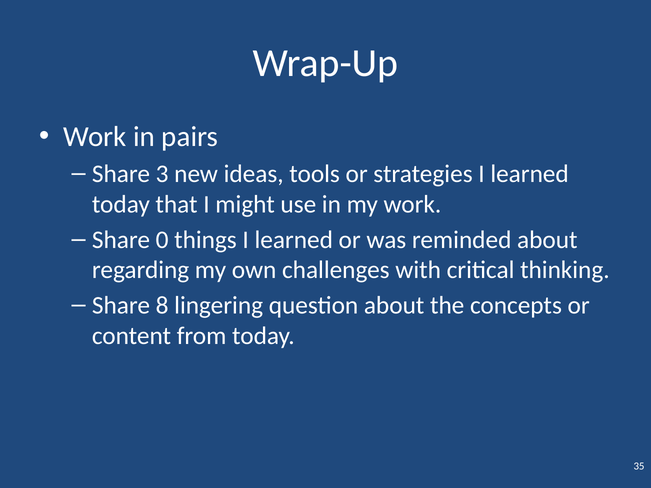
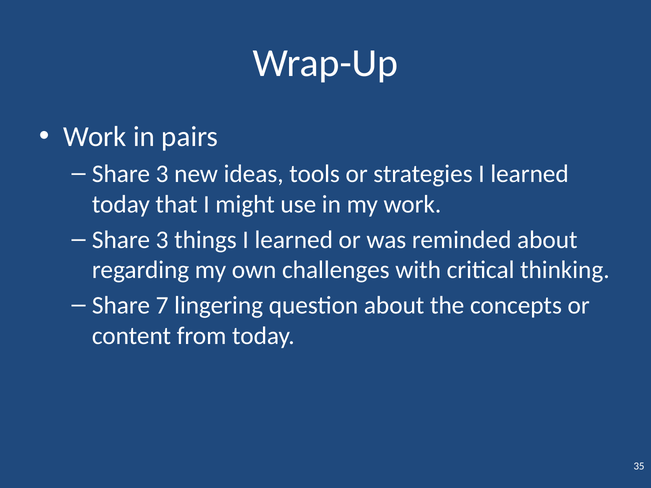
0 at (162, 240): 0 -> 3
8: 8 -> 7
